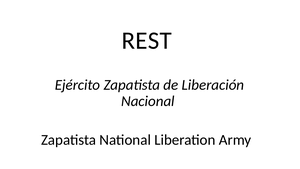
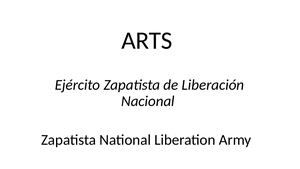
REST: REST -> ARTS
